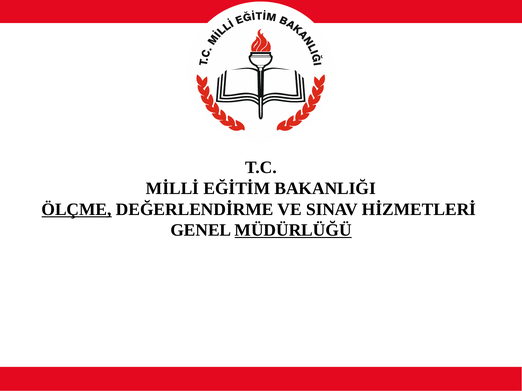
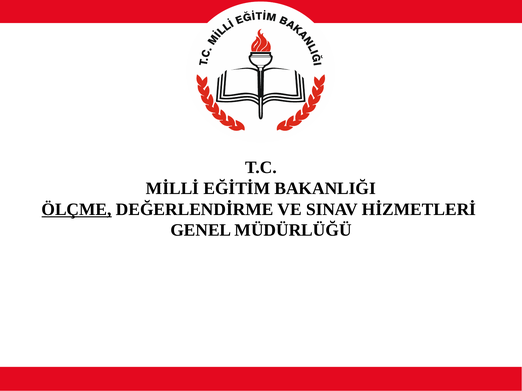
MÜDÜRLÜĞÜ underline: present -> none
